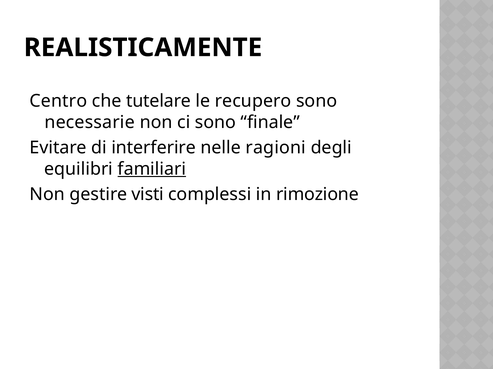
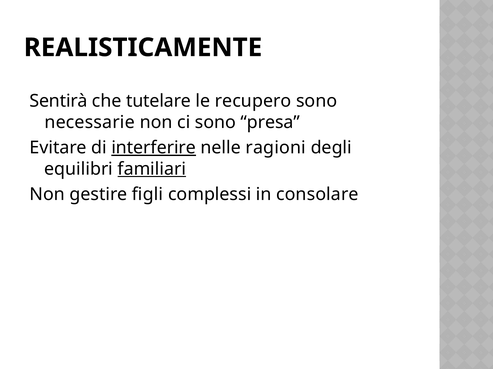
Centro: Centro -> Sentirà
finale: finale -> presa
interferire underline: none -> present
visti: visti -> figli
rimozione: rimozione -> consolare
